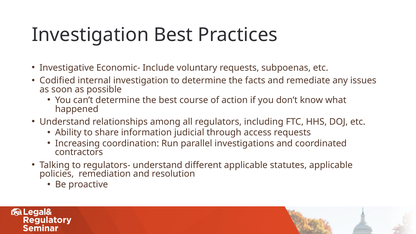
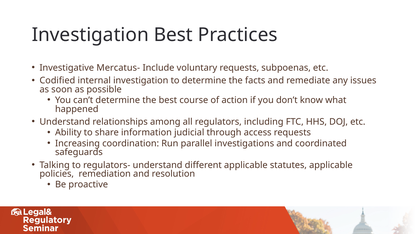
Economic-: Economic- -> Mercatus-
contractors: contractors -> safeguards
